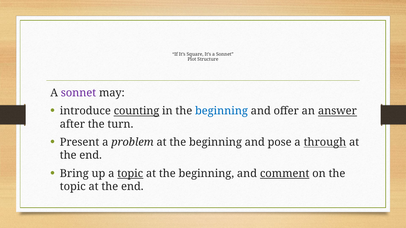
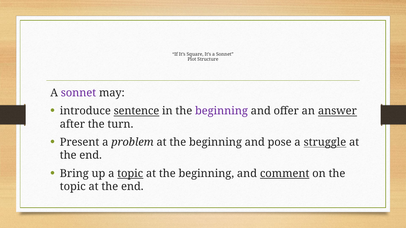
counting: counting -> sentence
beginning at (221, 111) colour: blue -> purple
through: through -> struggle
